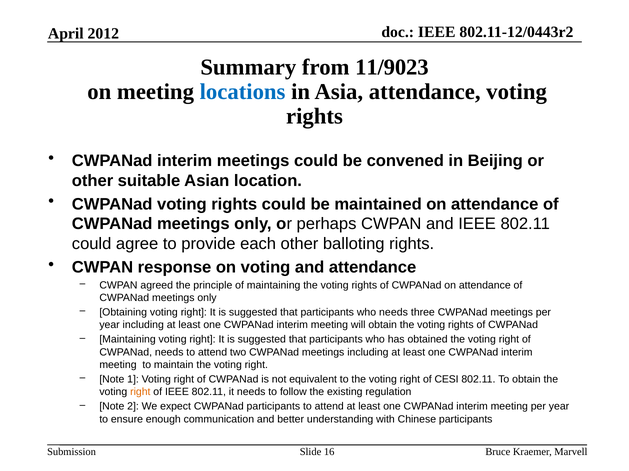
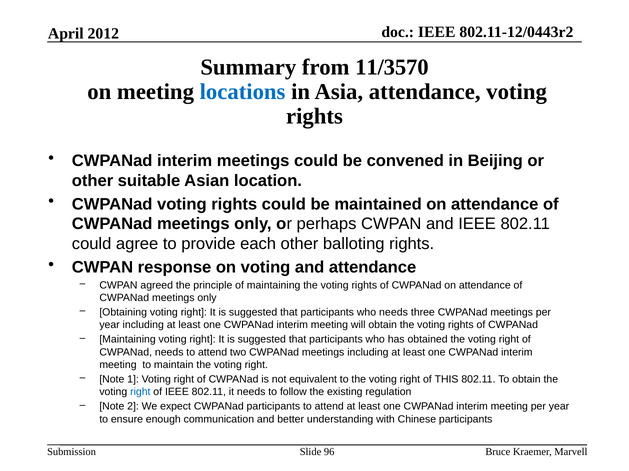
11/9023: 11/9023 -> 11/3570
CESI: CESI -> THIS
right at (140, 392) colour: orange -> blue
16: 16 -> 96
